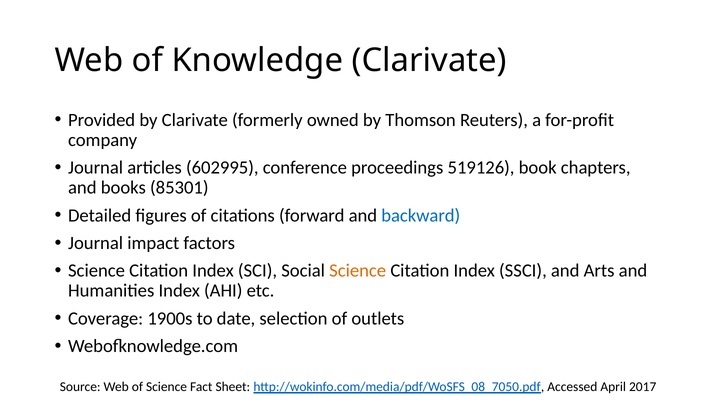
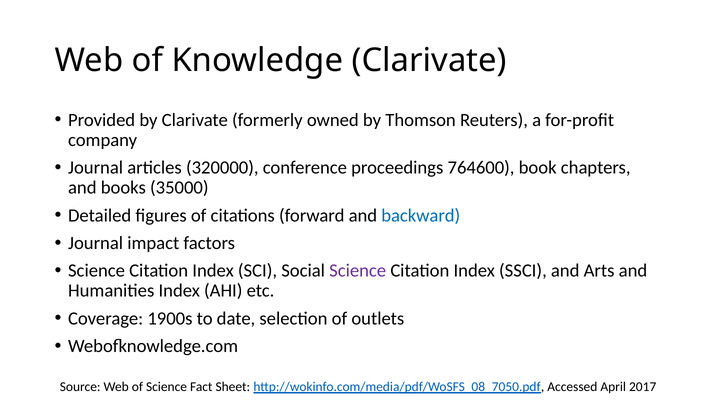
602995: 602995 -> 320000
519126: 519126 -> 764600
85301: 85301 -> 35000
Science at (358, 271) colour: orange -> purple
